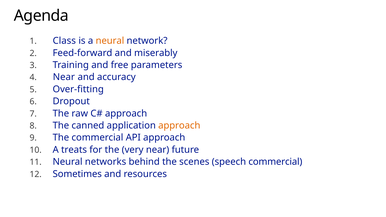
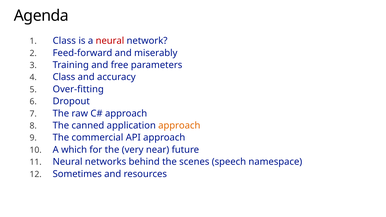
neural at (110, 41) colour: orange -> red
Near at (64, 77): Near -> Class
treats: treats -> which
speech commercial: commercial -> namespace
